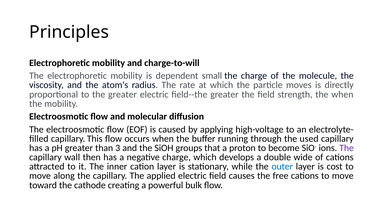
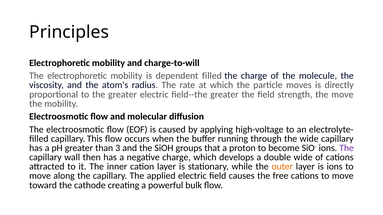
dependent small: small -> filled
the when: when -> move
the used: used -> wide
outer colour: blue -> orange
is cost: cost -> ions
